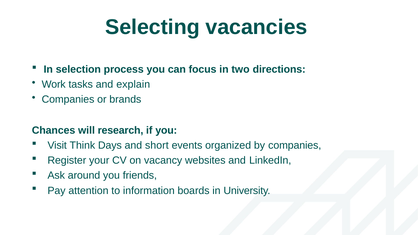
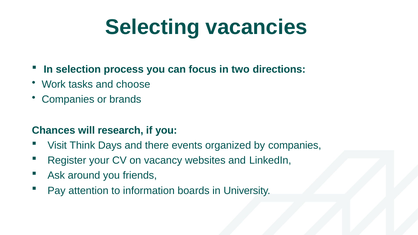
explain: explain -> choose
short: short -> there
